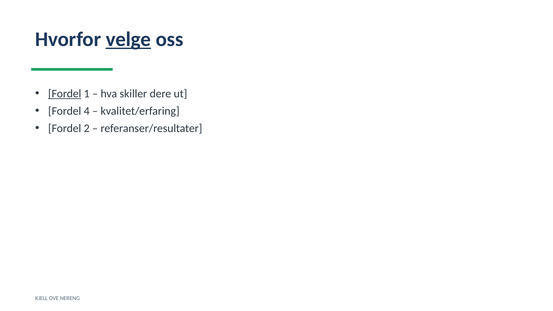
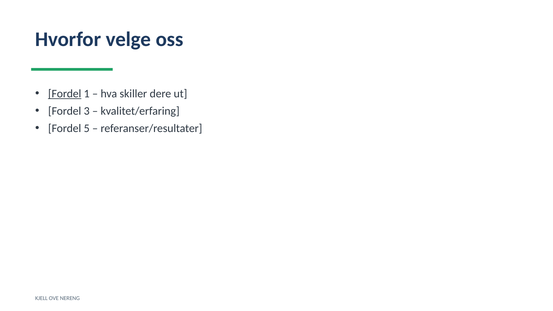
velge underline: present -> none
4: 4 -> 3
2: 2 -> 5
